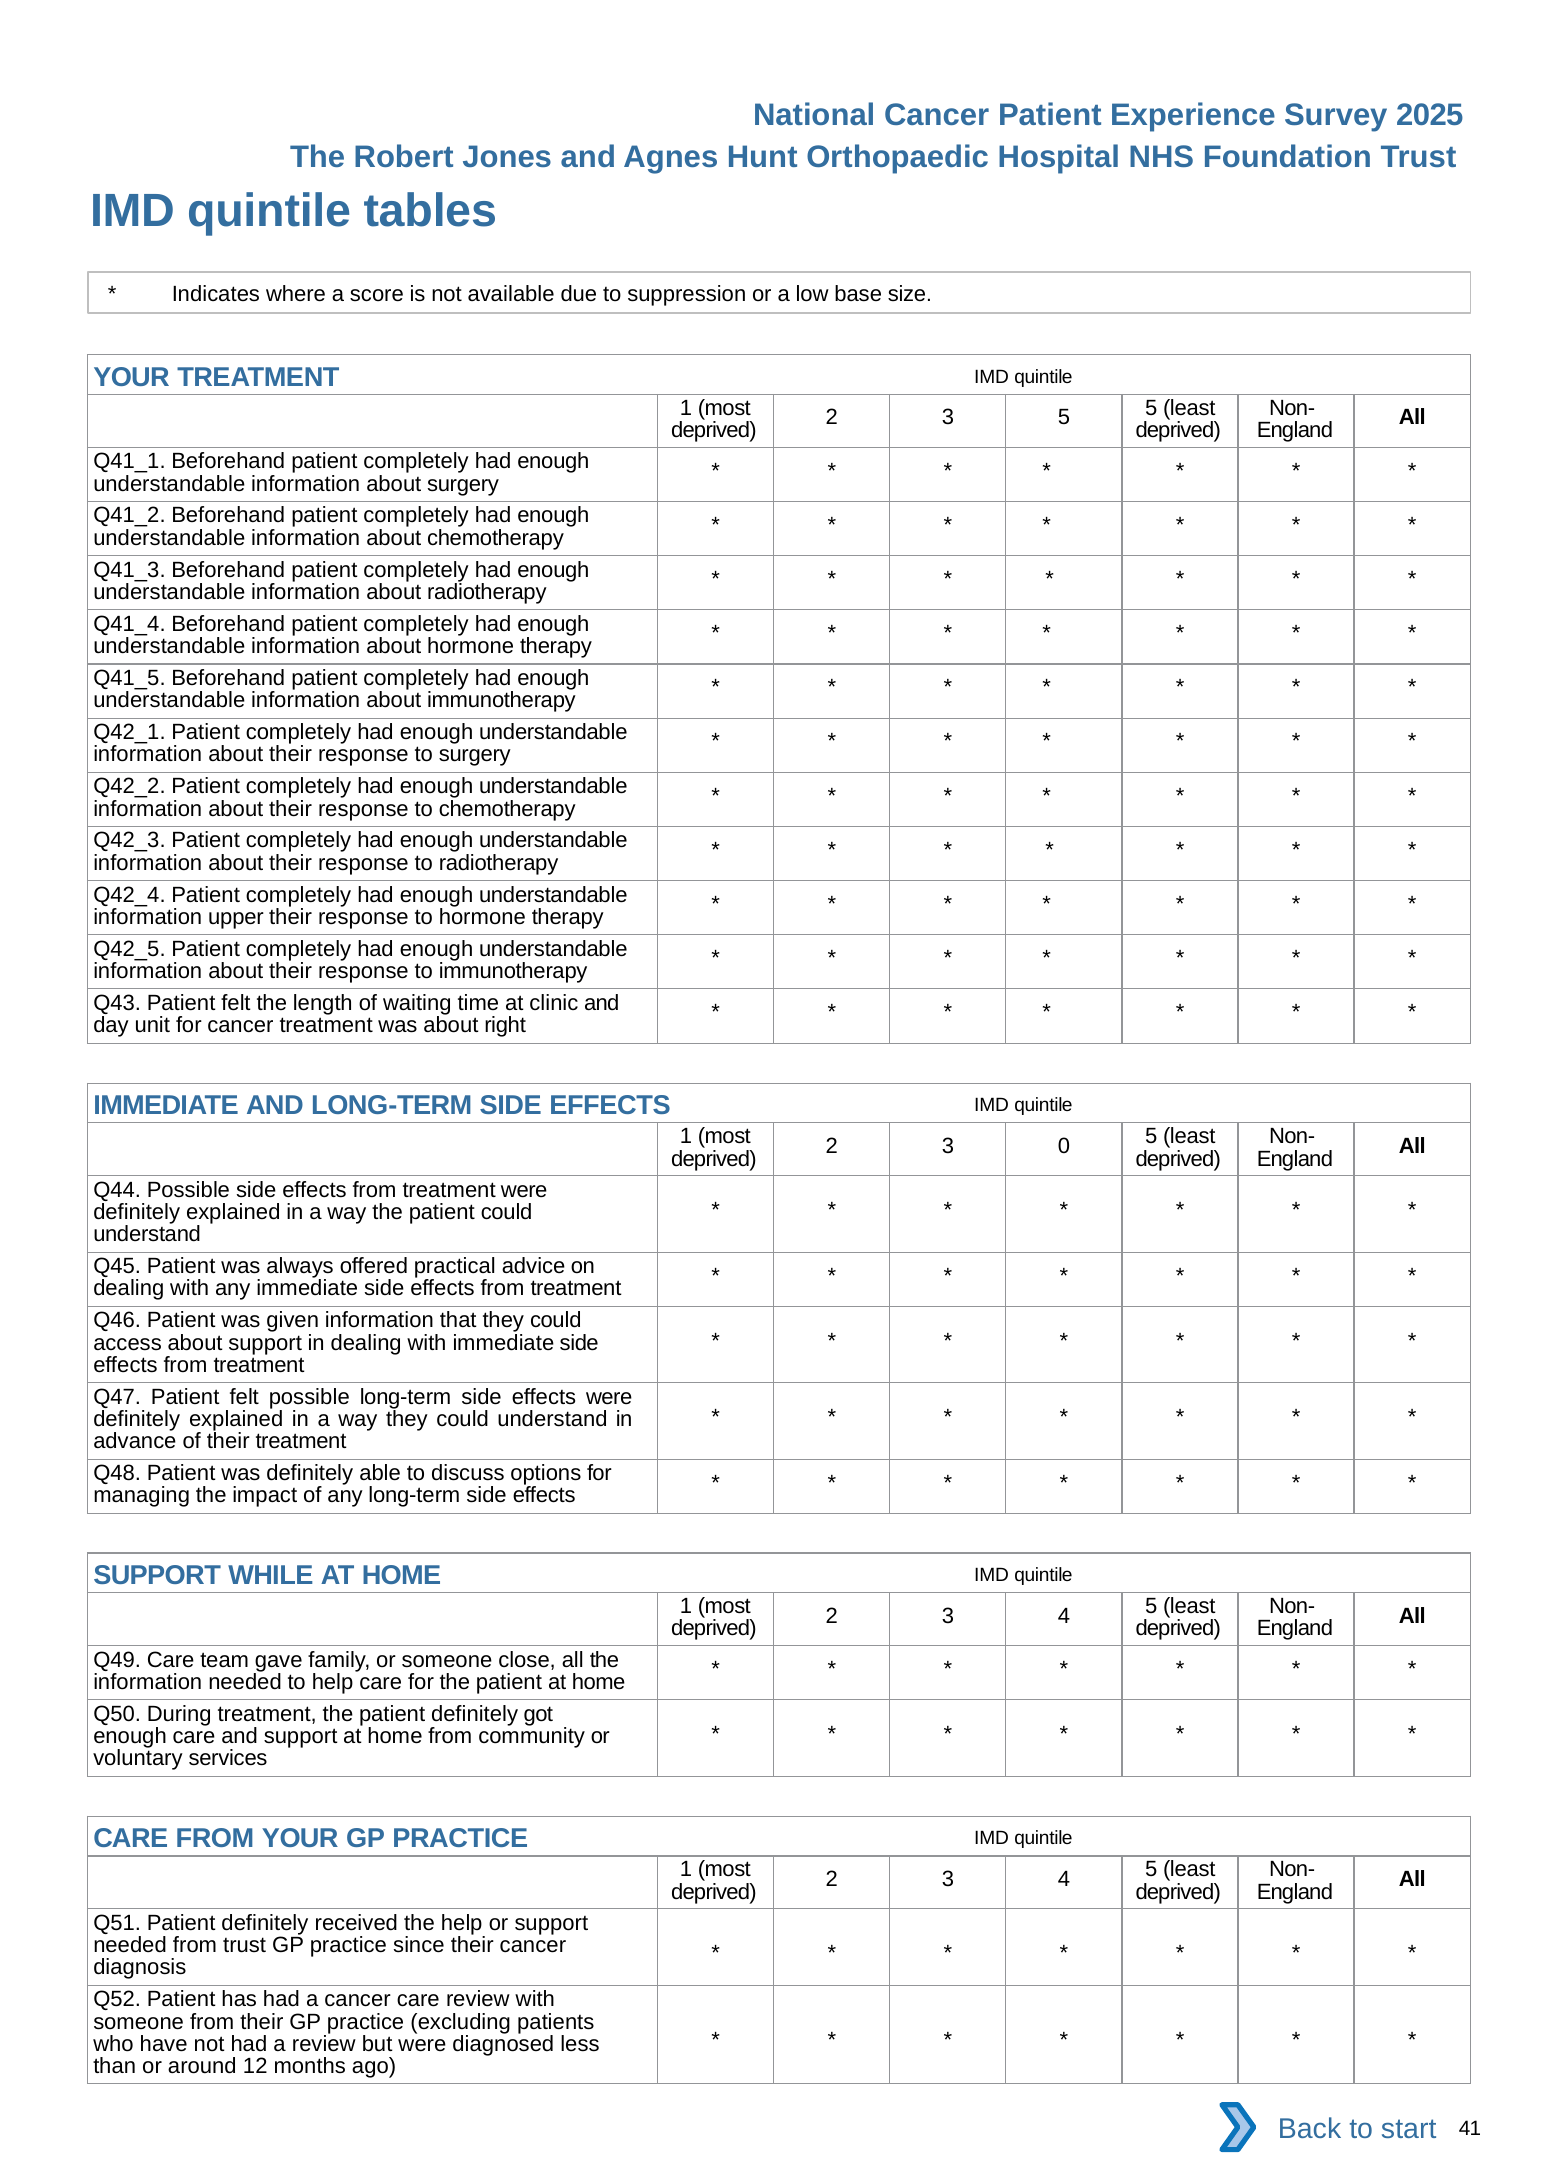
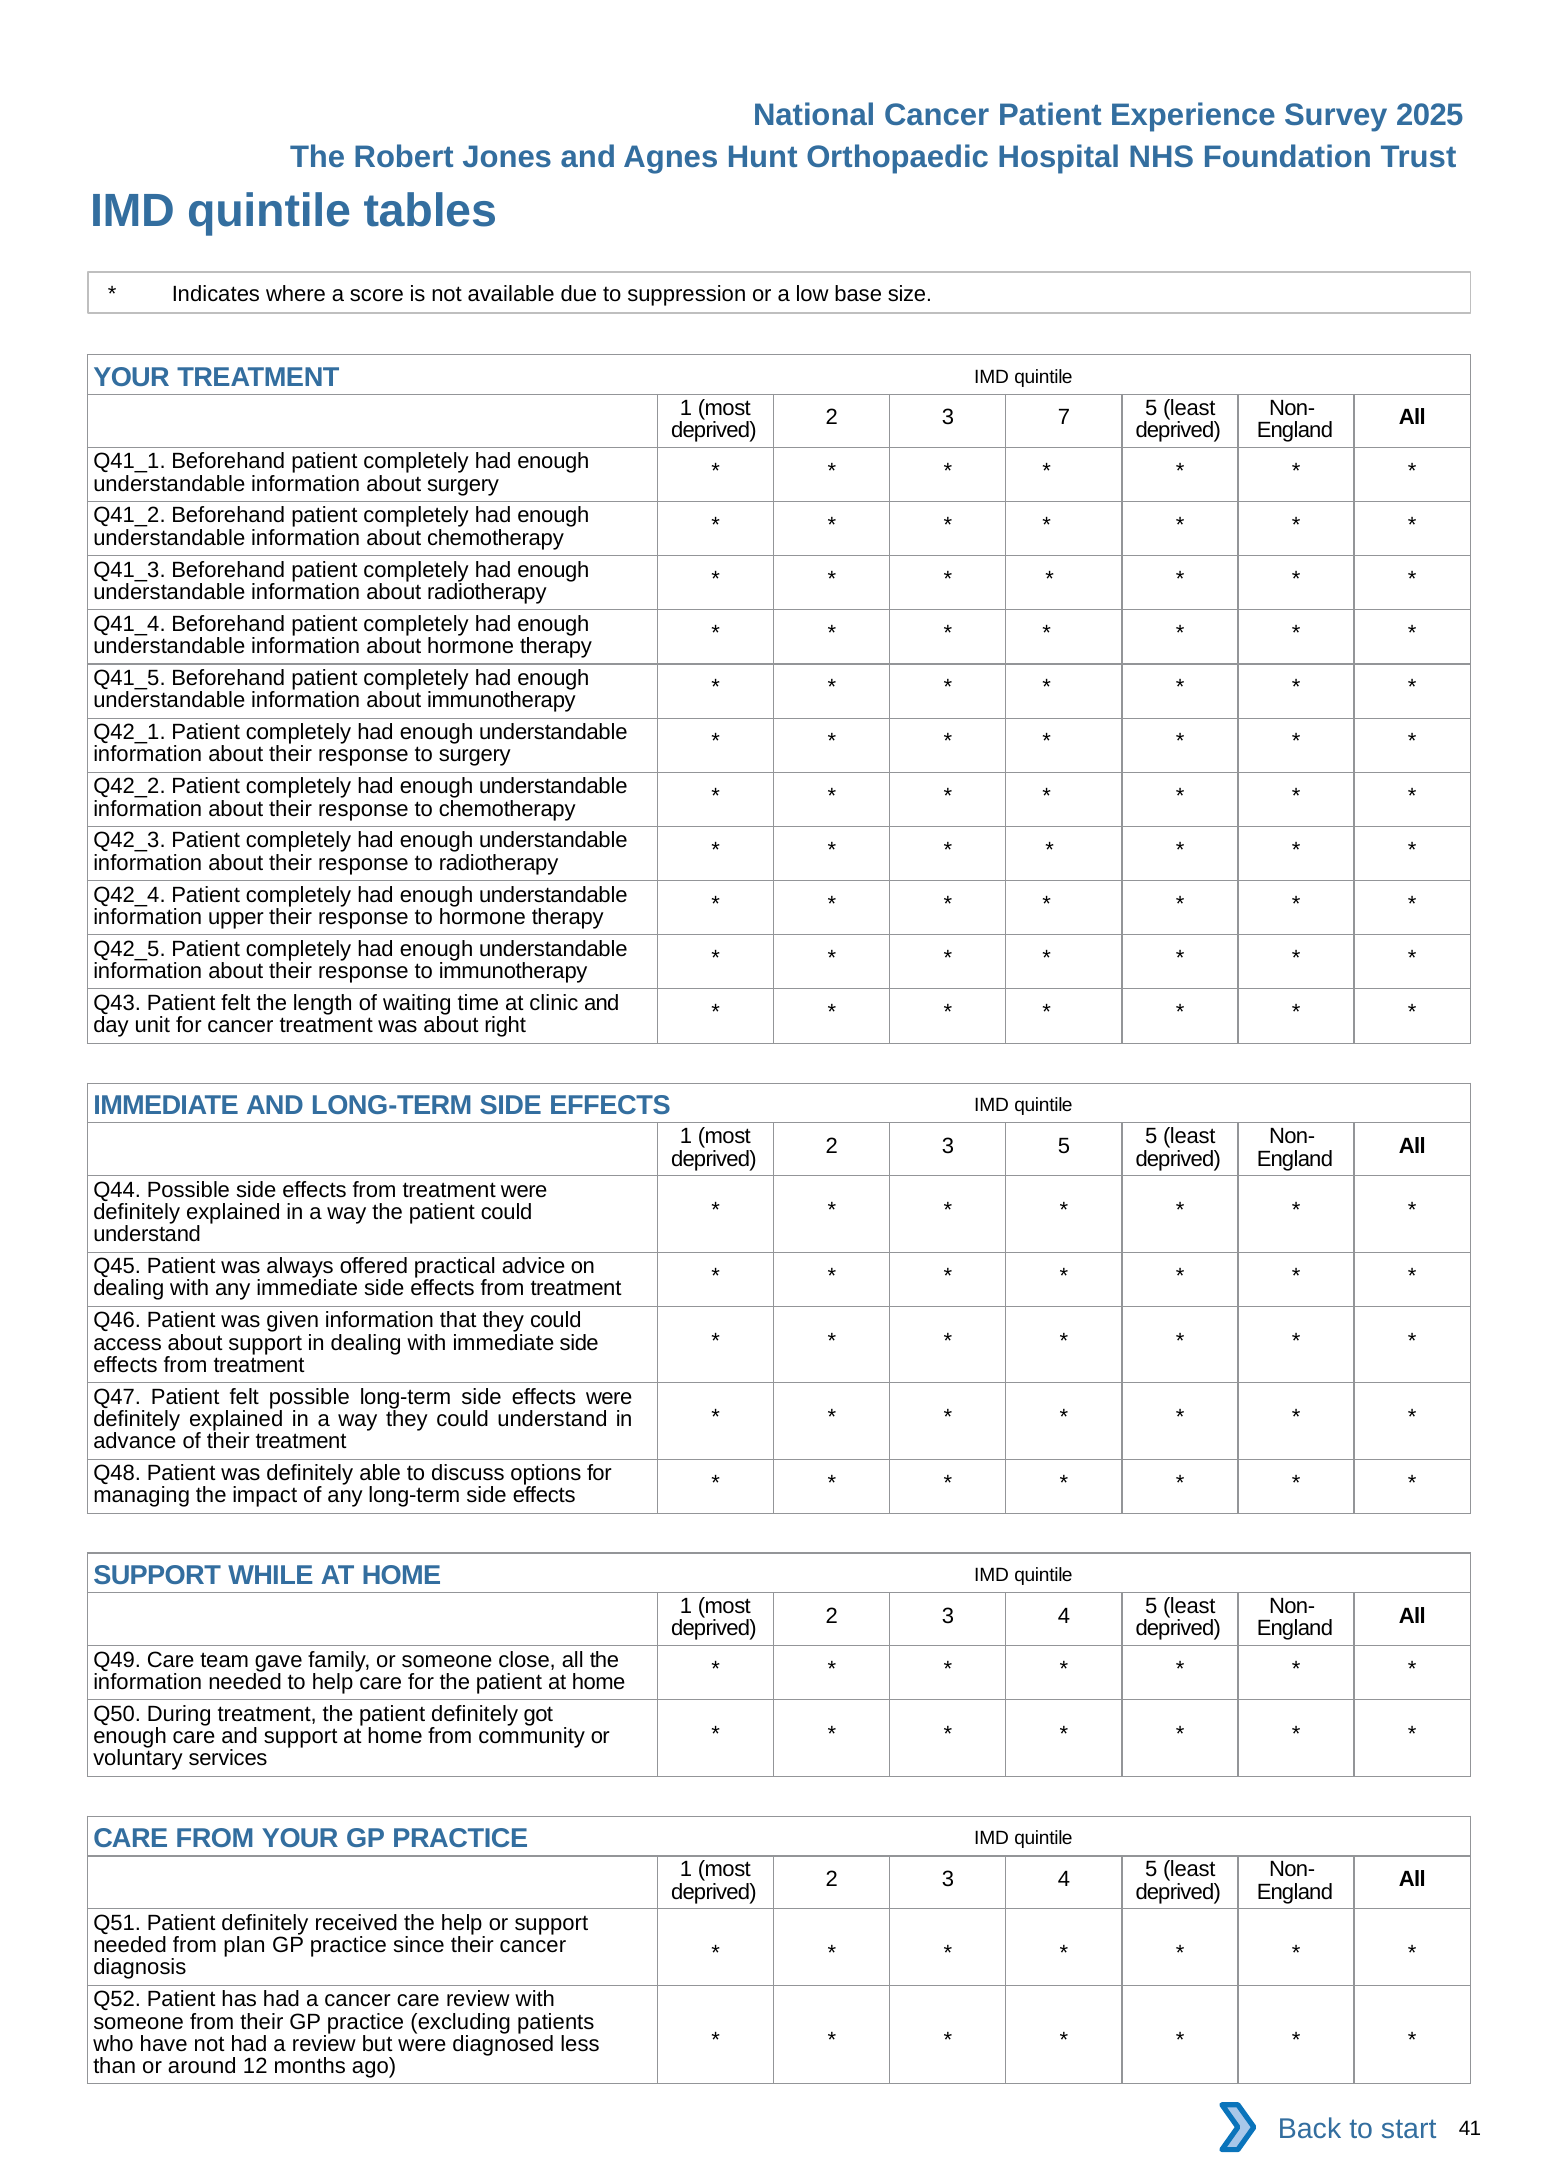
3 5: 5 -> 7
3 0: 0 -> 5
from trust: trust -> plan
